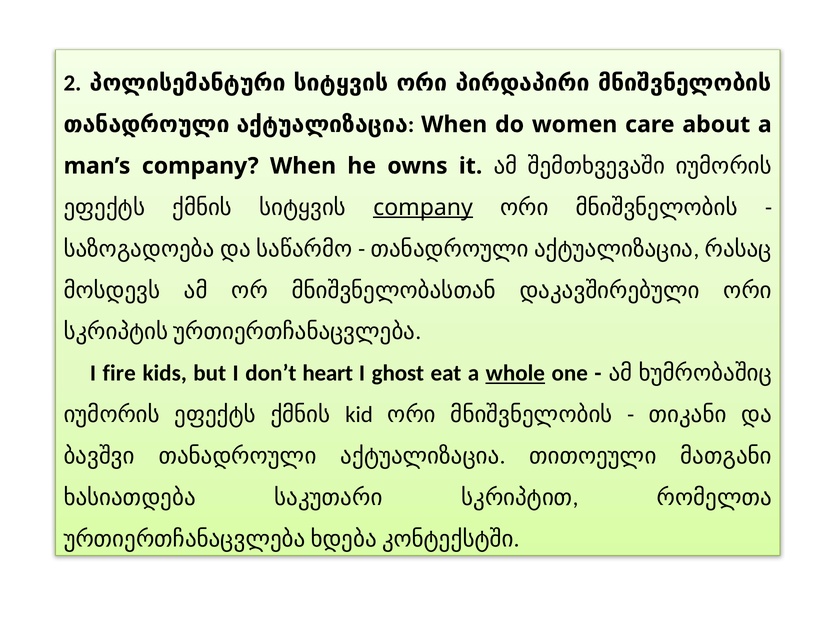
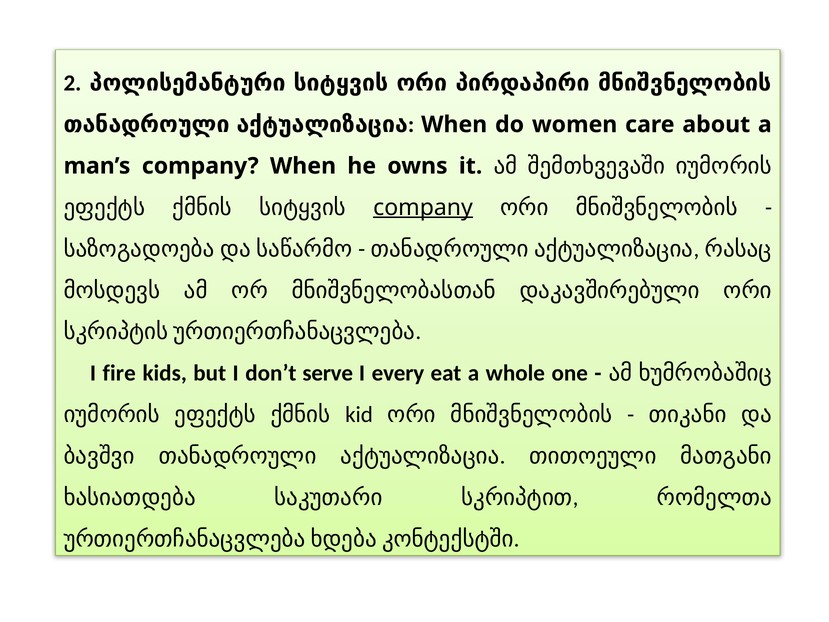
heart: heart -> serve
ghost: ghost -> every
whole underline: present -> none
